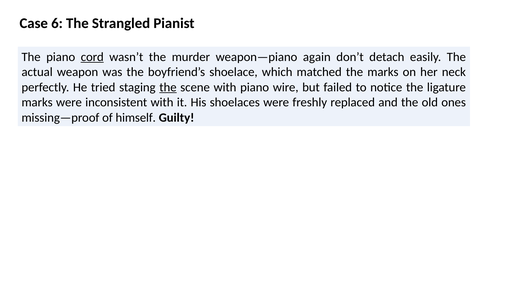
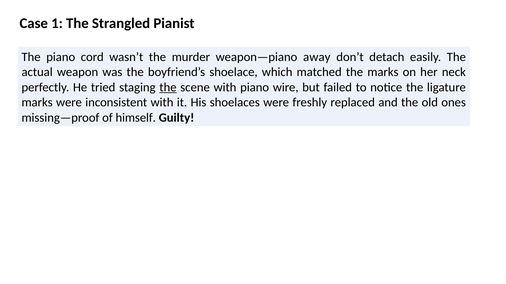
6: 6 -> 1
cord underline: present -> none
again: again -> away
